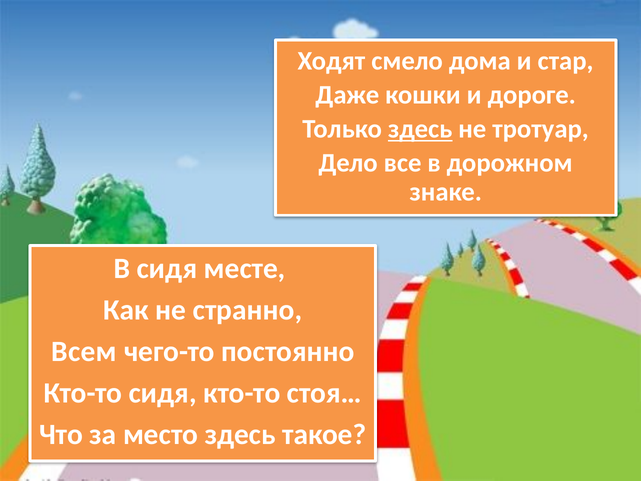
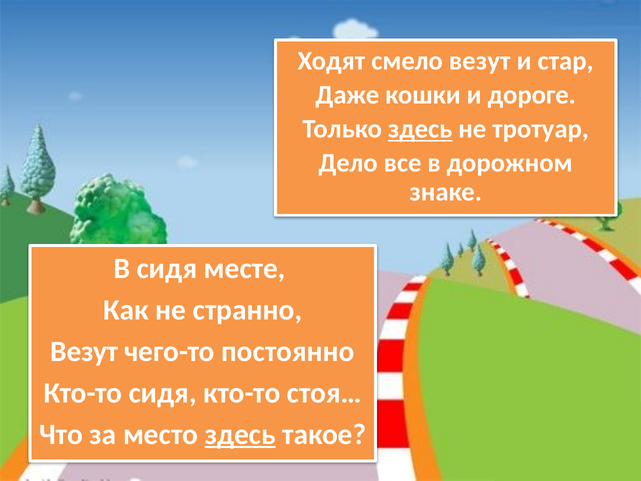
смело дома: дома -> везут
Всем at (84, 351): Всем -> Везут
здесь at (240, 434) underline: none -> present
